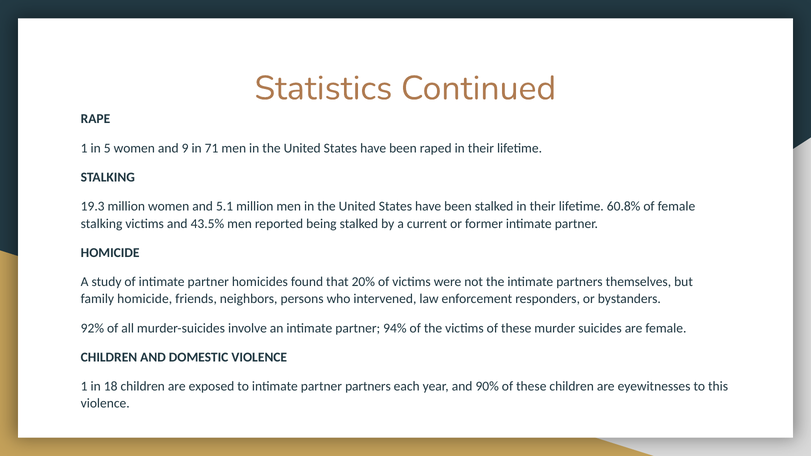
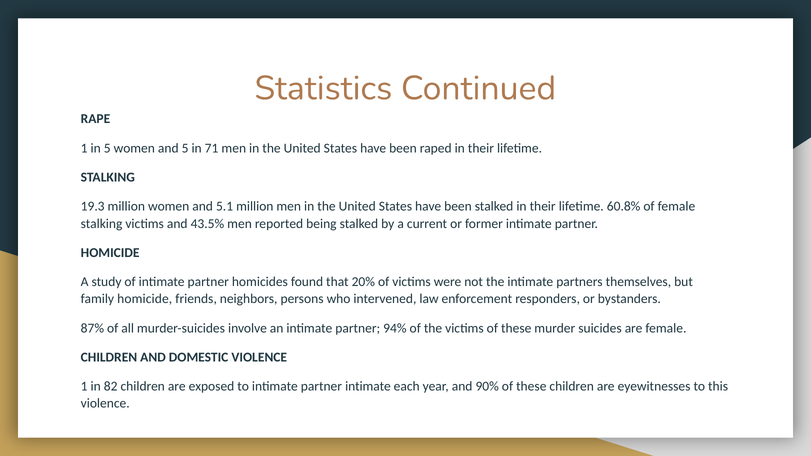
and 9: 9 -> 5
92%: 92% -> 87%
18: 18 -> 82
partner partners: partners -> intimate
